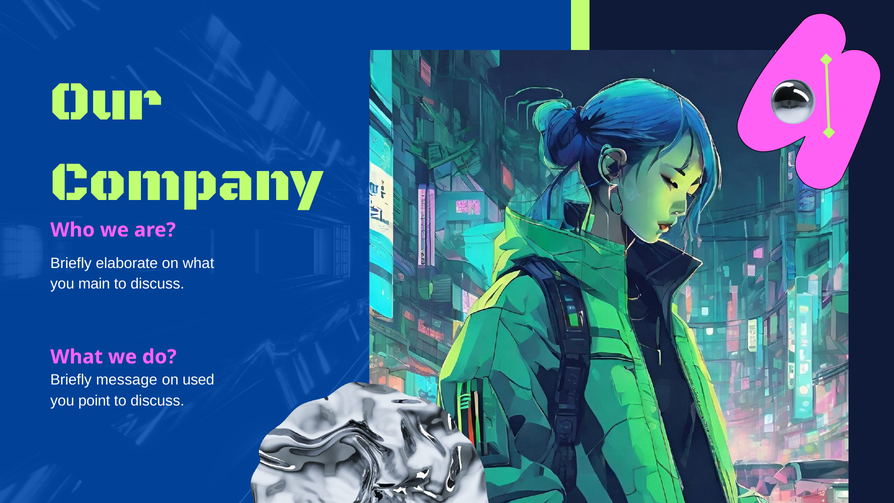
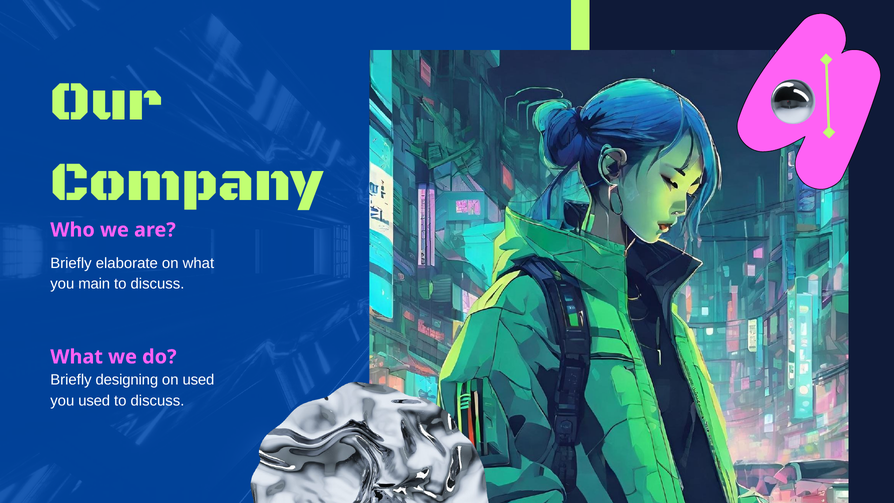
message: message -> designing
you point: point -> used
